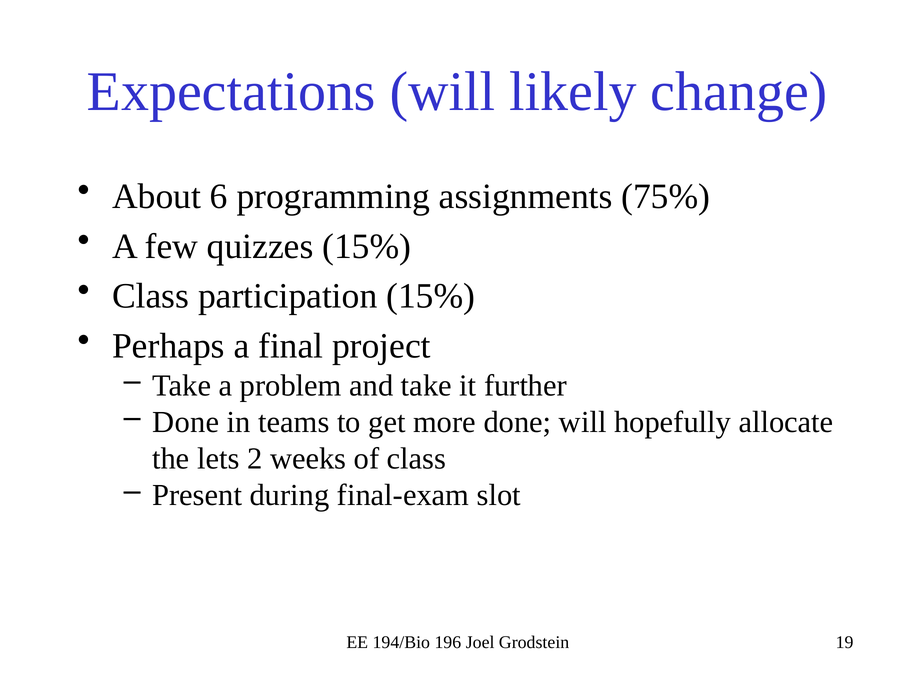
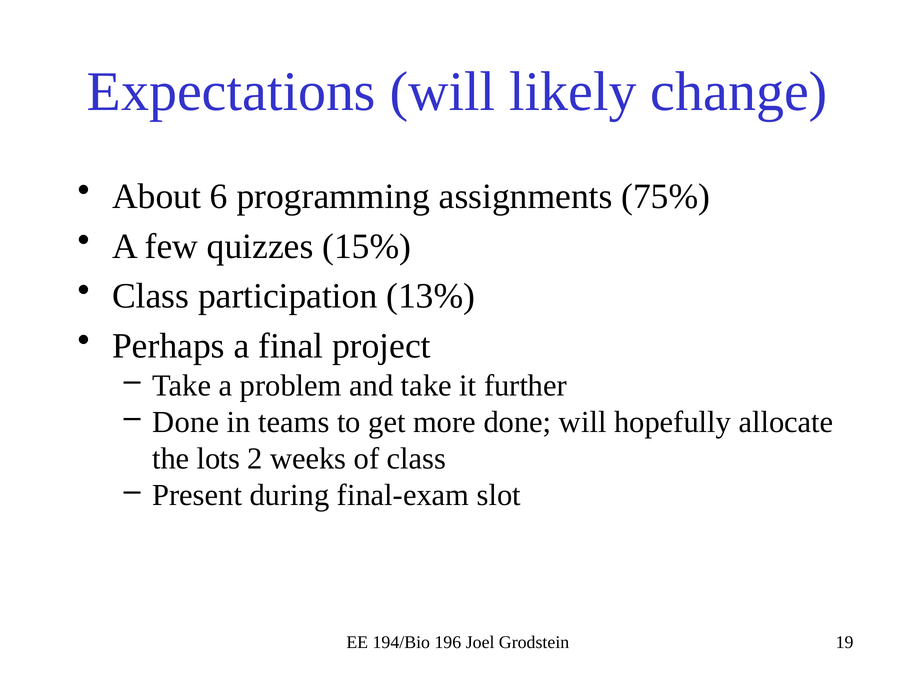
participation 15%: 15% -> 13%
lets: lets -> lots
